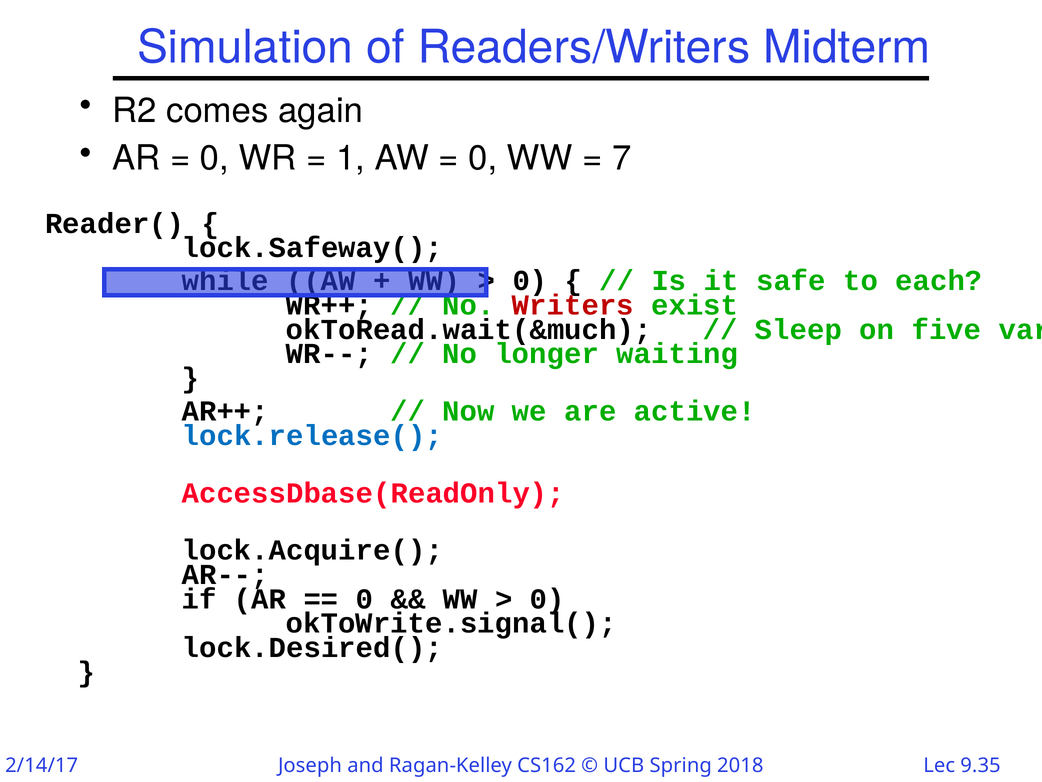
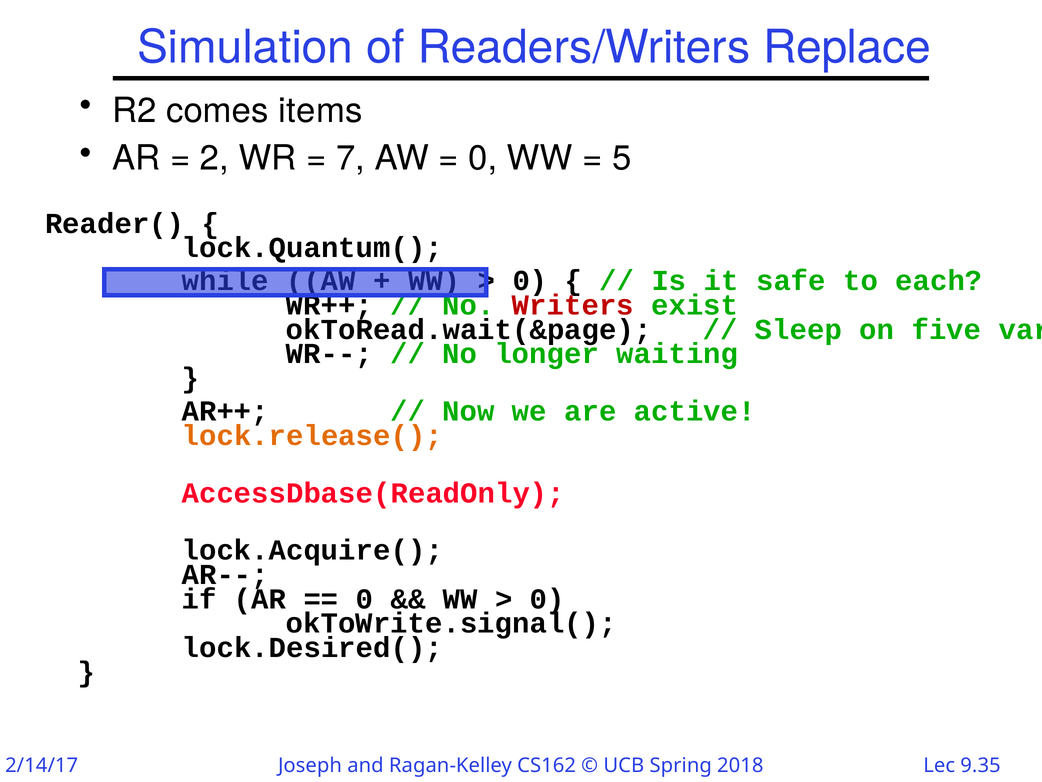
Midterm: Midterm -> Replace
again: again -> items
0 at (215, 158): 0 -> 2
1: 1 -> 7
7: 7 -> 5
lock.Safeway(: lock.Safeway( -> lock.Quantum(
okToRead.wait(&much: okToRead.wait(&much -> okToRead.wait(&page
lock.release( colour: blue -> orange
